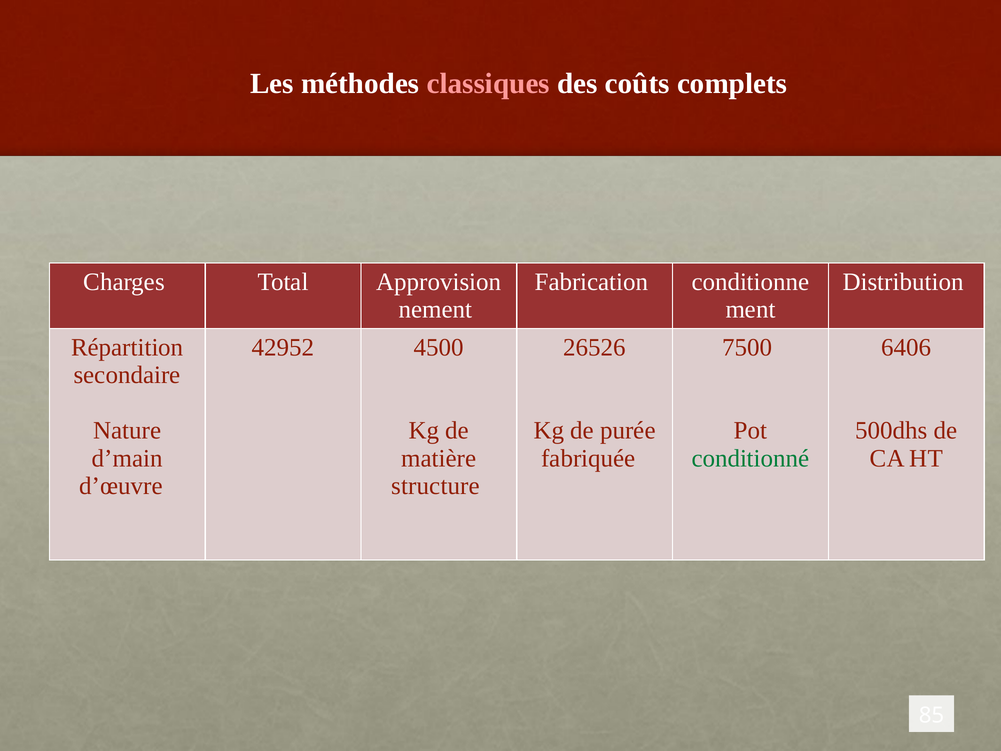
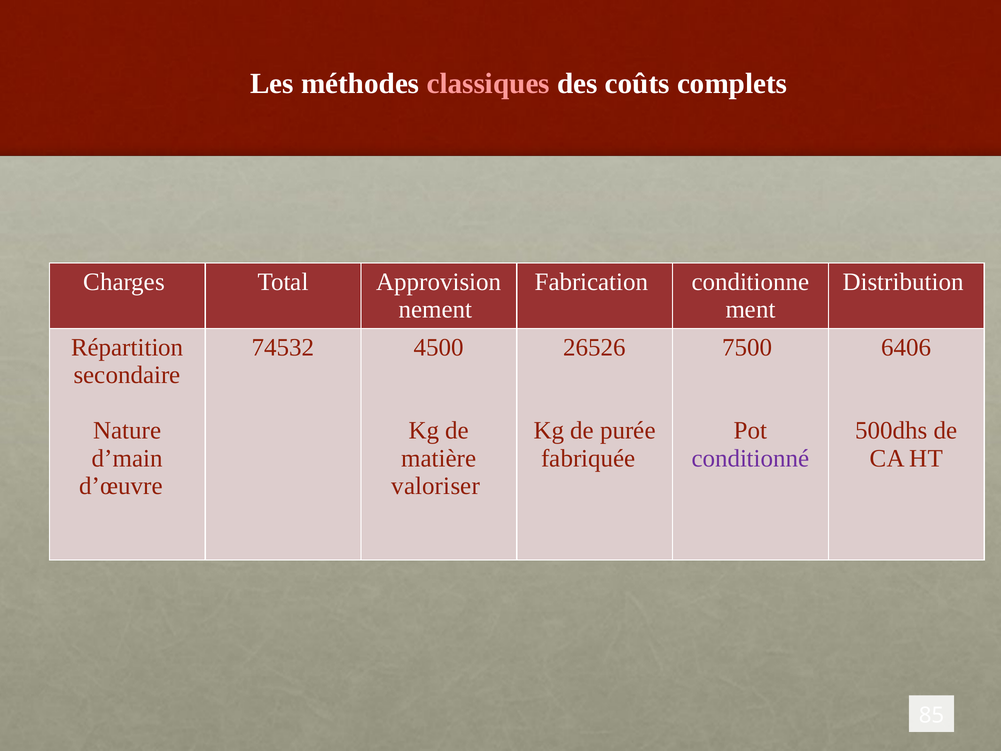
42952: 42952 -> 74532
conditionné colour: green -> purple
structure: structure -> valoriser
